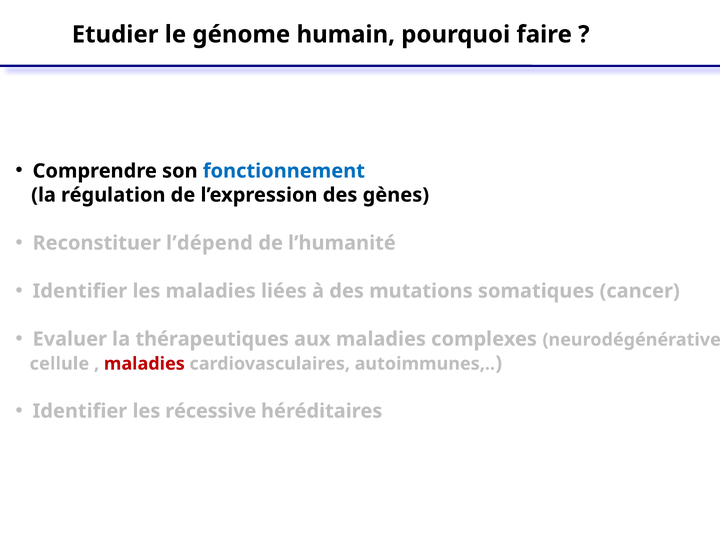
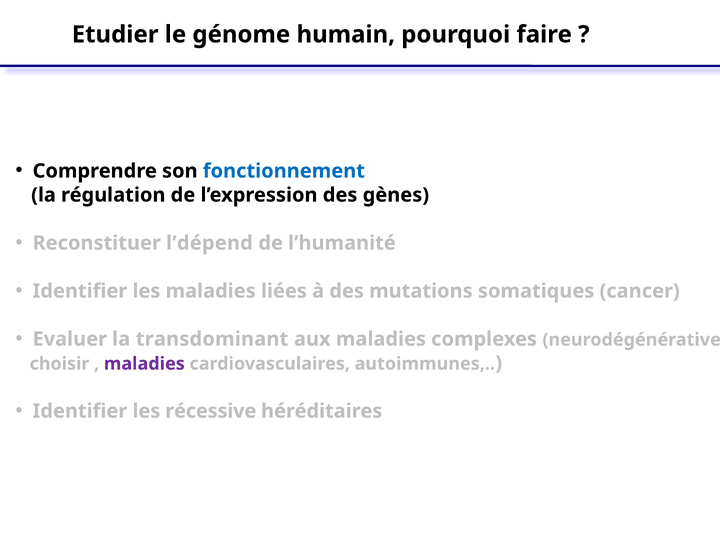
thérapeutiques: thérapeutiques -> transdominant
cellule: cellule -> choisir
maladies at (144, 364) colour: red -> purple
